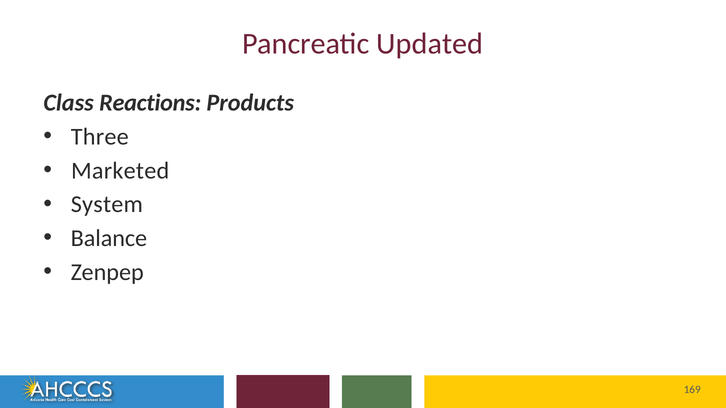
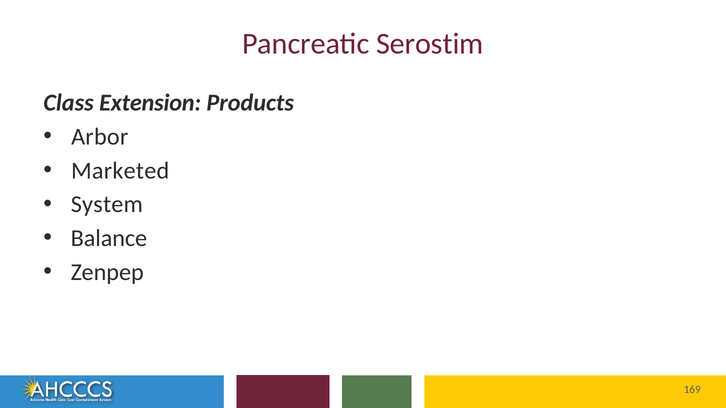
Updated: Updated -> Serostim
Reactions: Reactions -> Extension
Three: Three -> Arbor
